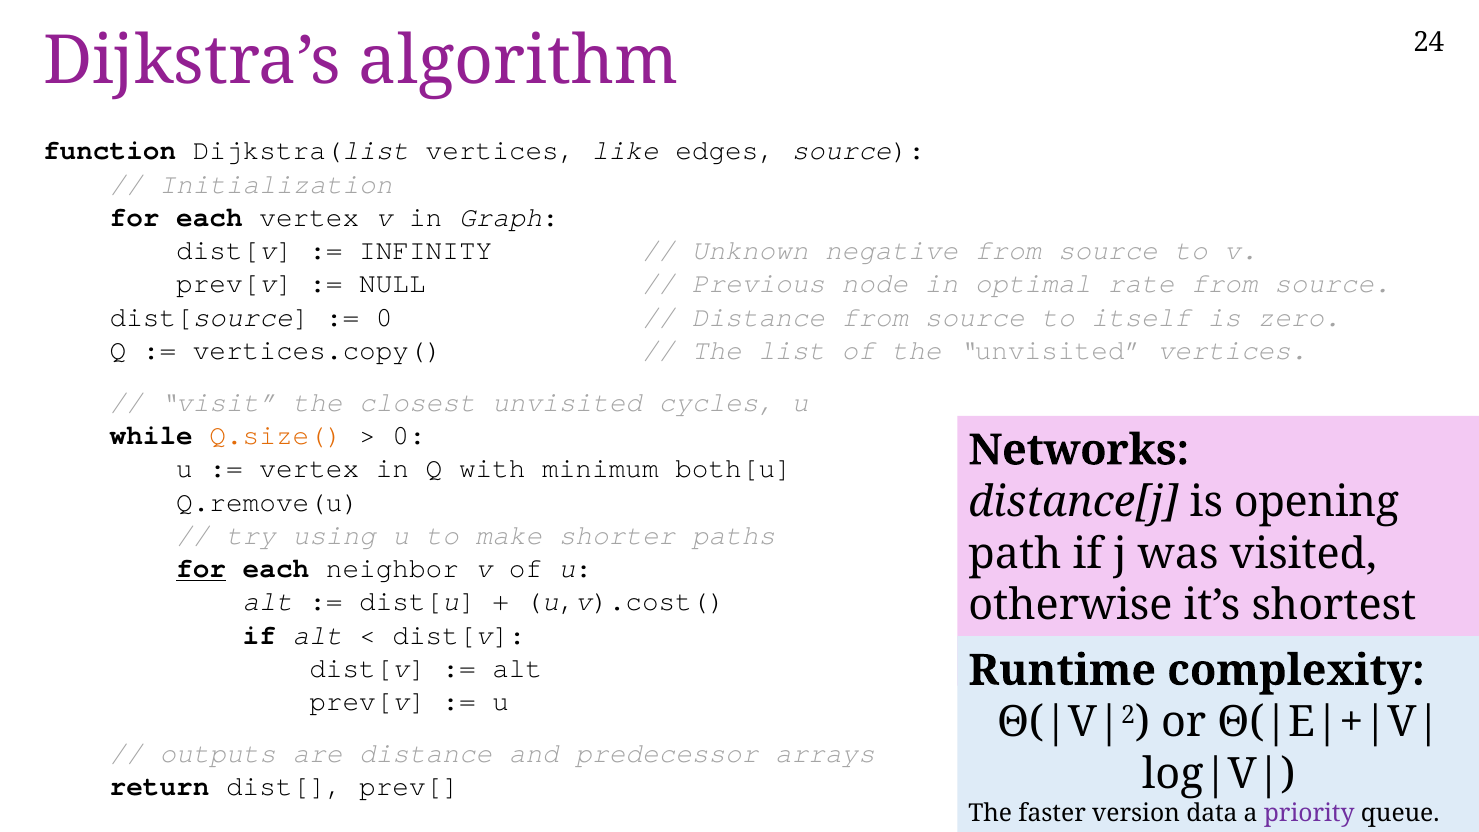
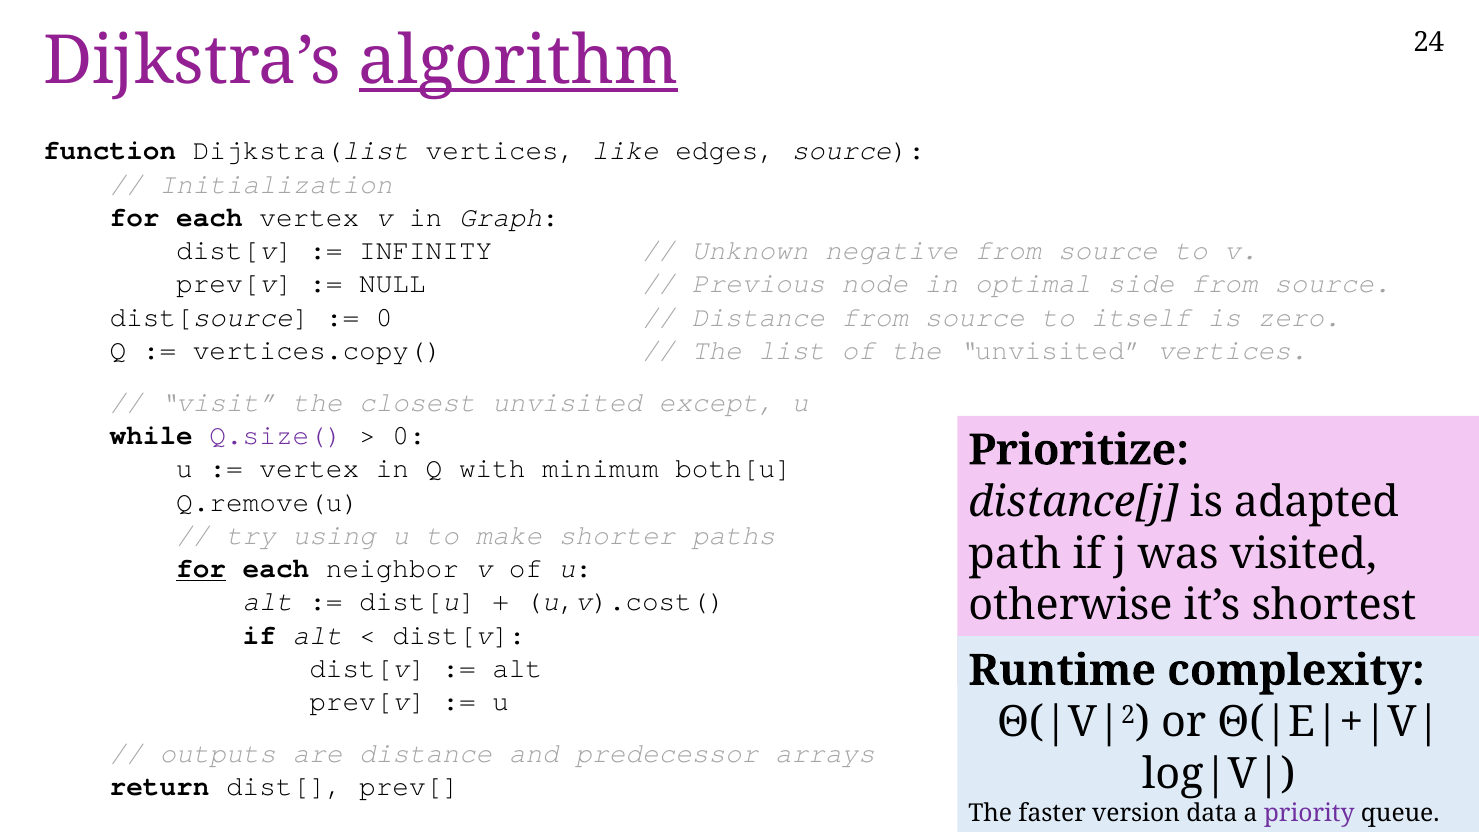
algorithm underline: none -> present
rate: rate -> side
cycles: cycles -> except
Q.size( colour: orange -> purple
Networks: Networks -> Prioritize
opening: opening -> adapted
